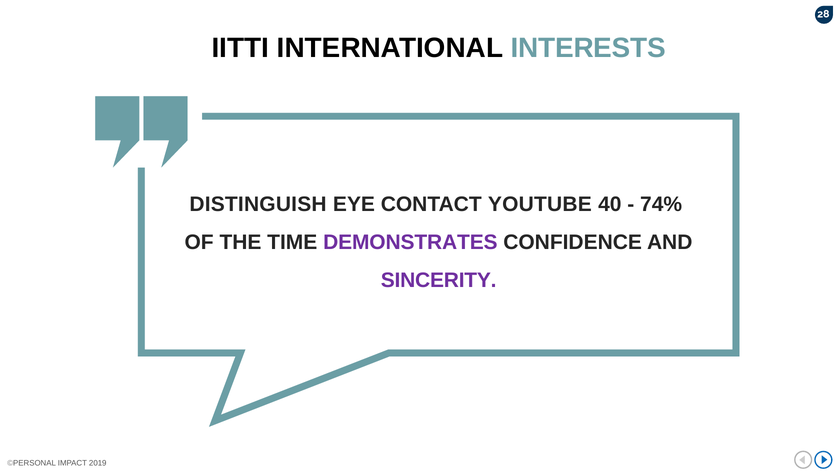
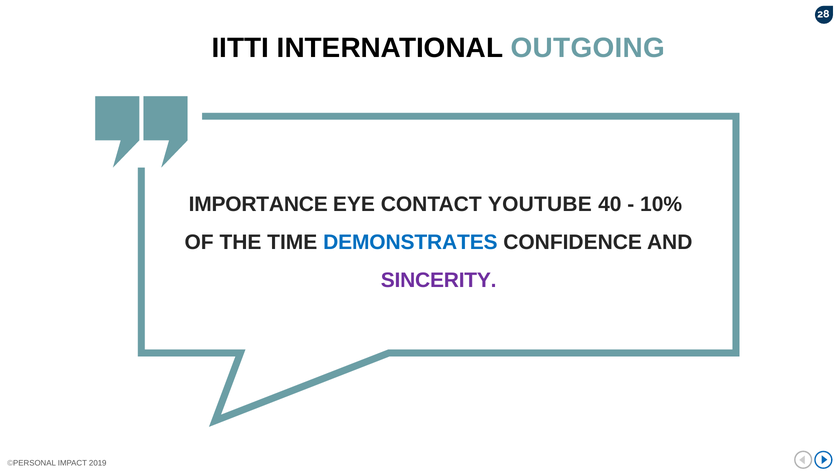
INTERESTS: INTERESTS -> OUTGOING
DISTINGUISH: DISTINGUISH -> IMPORTANCE
74%: 74% -> 10%
DEMONSTRATES colour: purple -> blue
